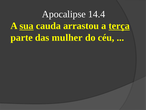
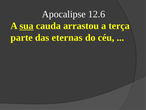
14.4: 14.4 -> 12.6
terça underline: present -> none
mulher: mulher -> eternas
